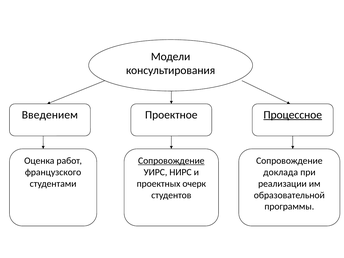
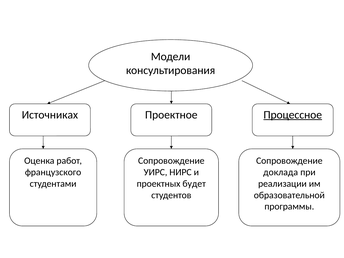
Введением: Введением -> Источниках
Сопровождение at (171, 161) underline: present -> none
очерк: очерк -> будет
